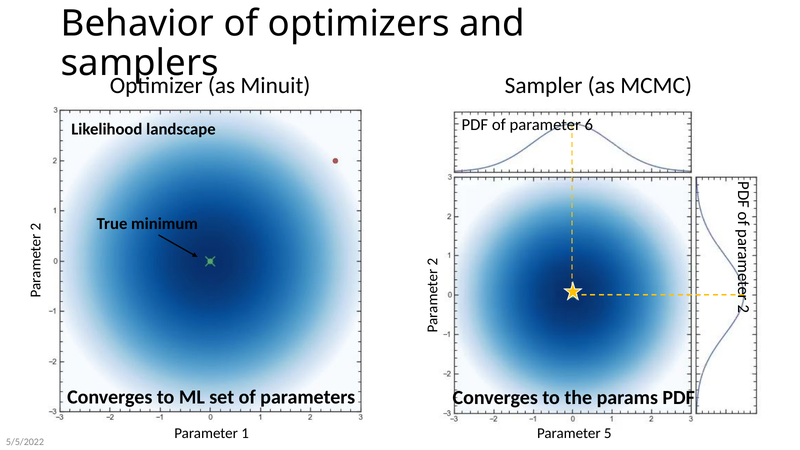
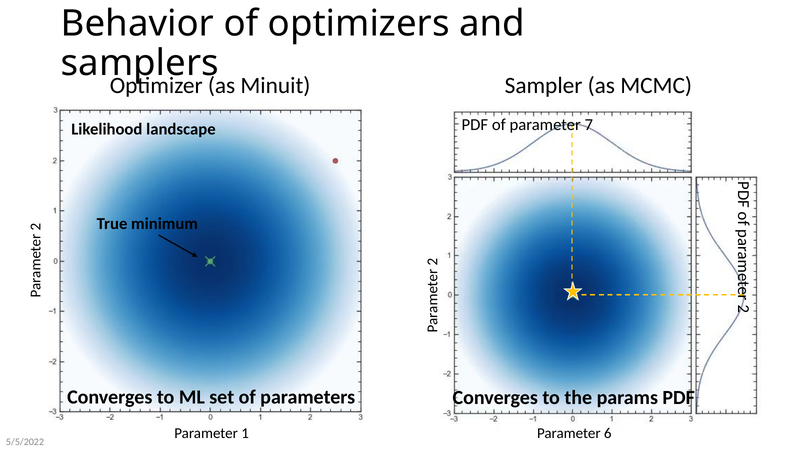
6: 6 -> 7
5: 5 -> 6
